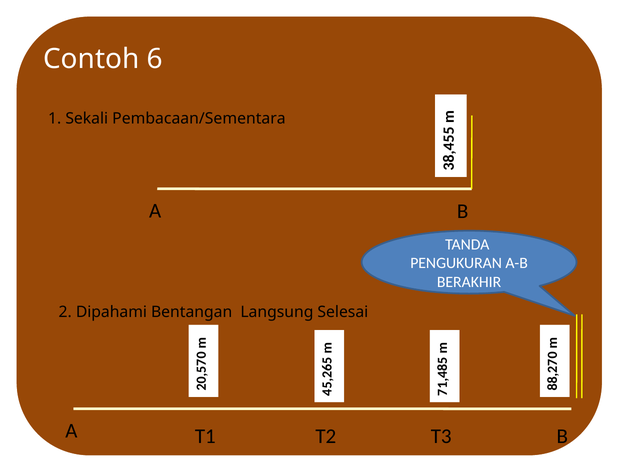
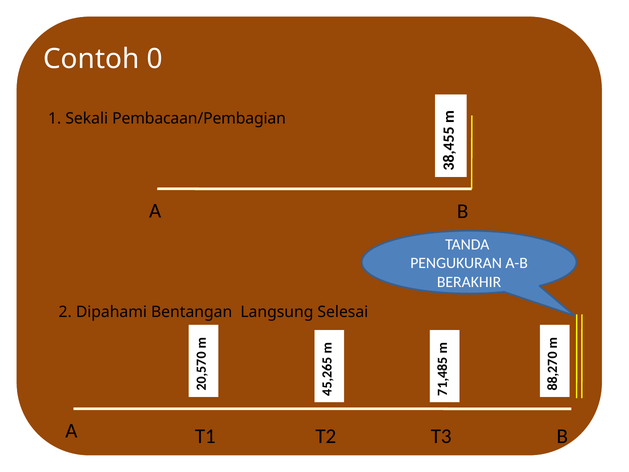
Contoh 6: 6 -> 0
Pembacaan/Sementara: Pembacaan/Sementara -> Pembacaan/Pembagian
